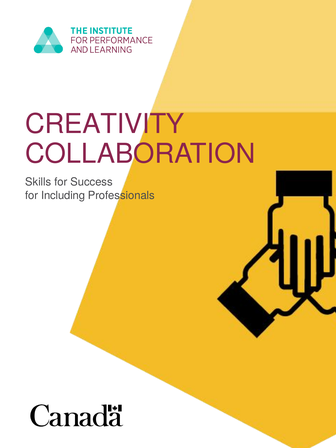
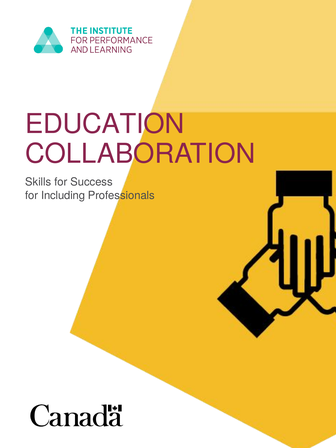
CREATIVITY: CREATIVITY -> EDUCATION
